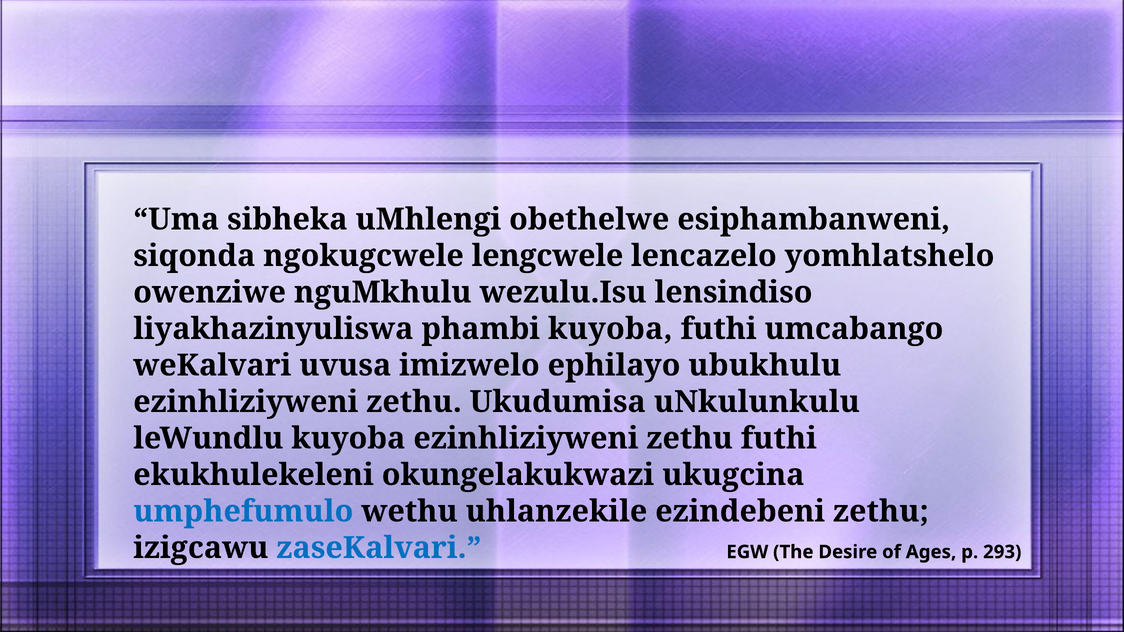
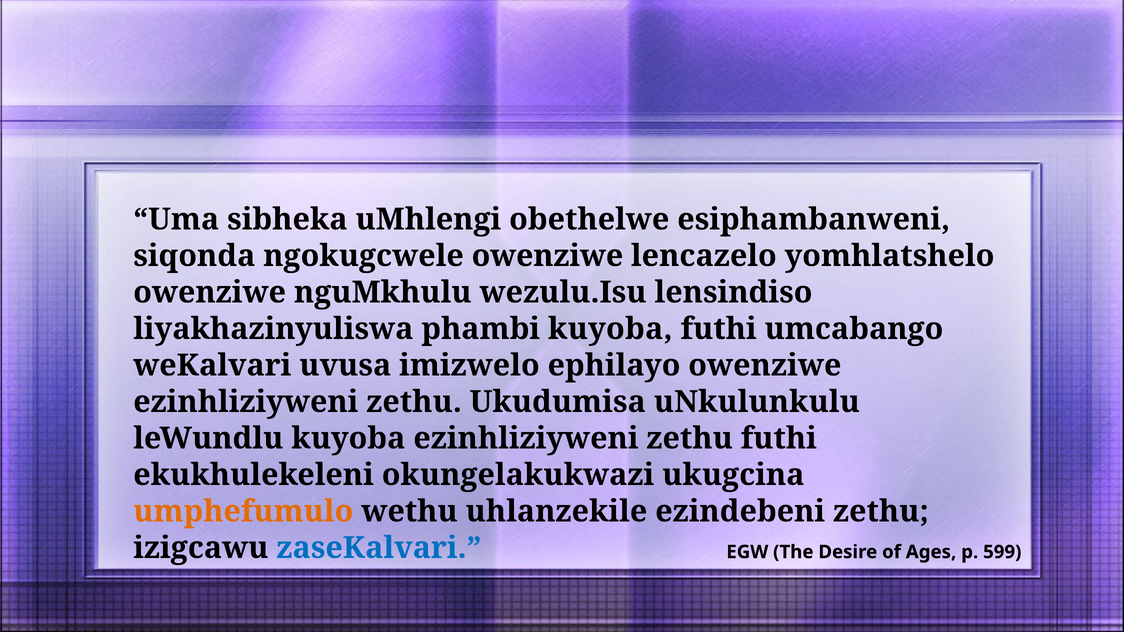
ngokugcwele lengcwele: lengcwele -> owenziwe
ephilayo ubukhulu: ubukhulu -> owenziwe
umphefumulo colour: blue -> orange
293: 293 -> 599
